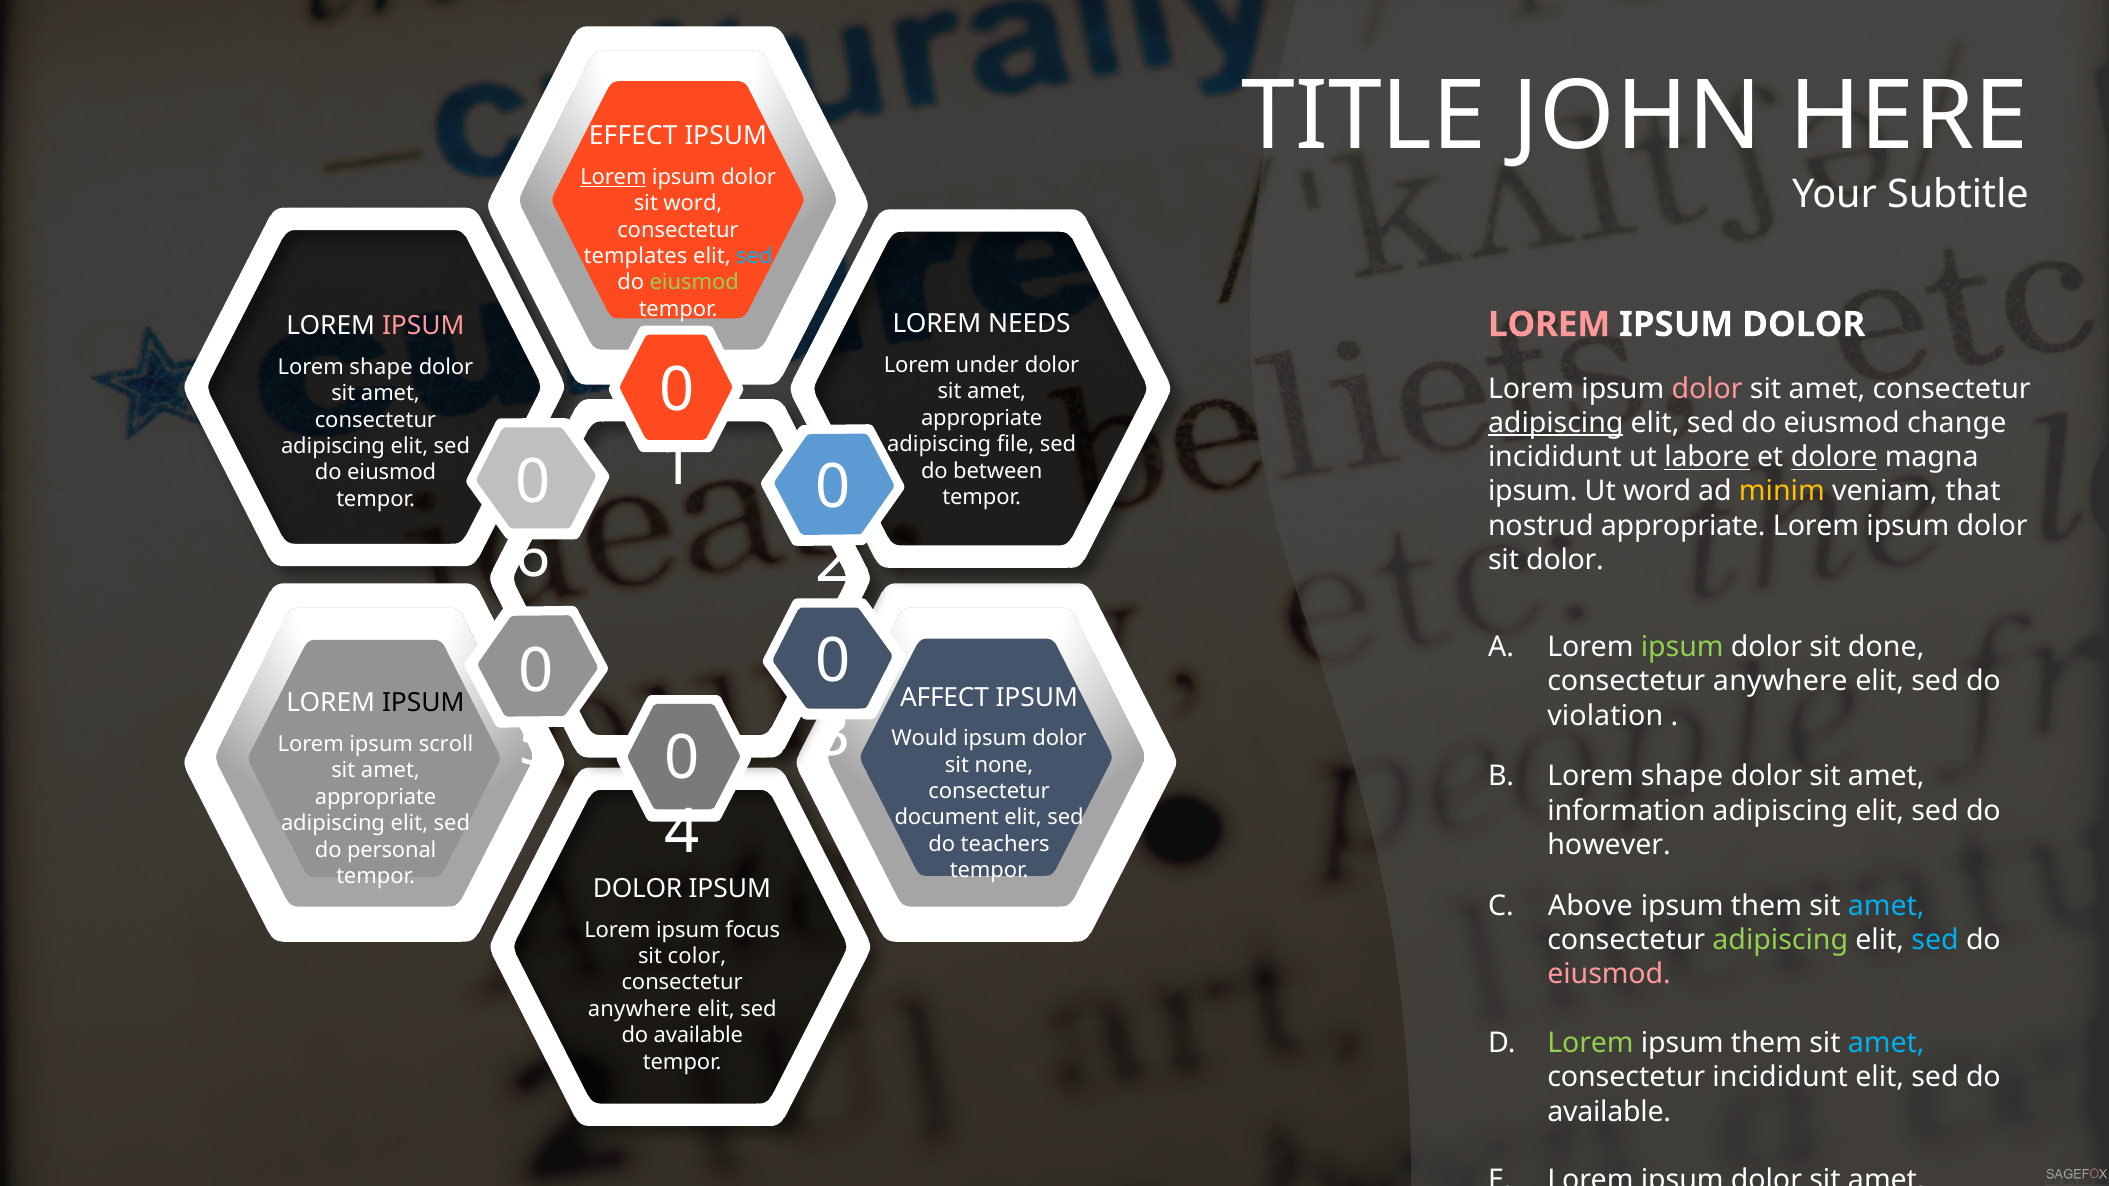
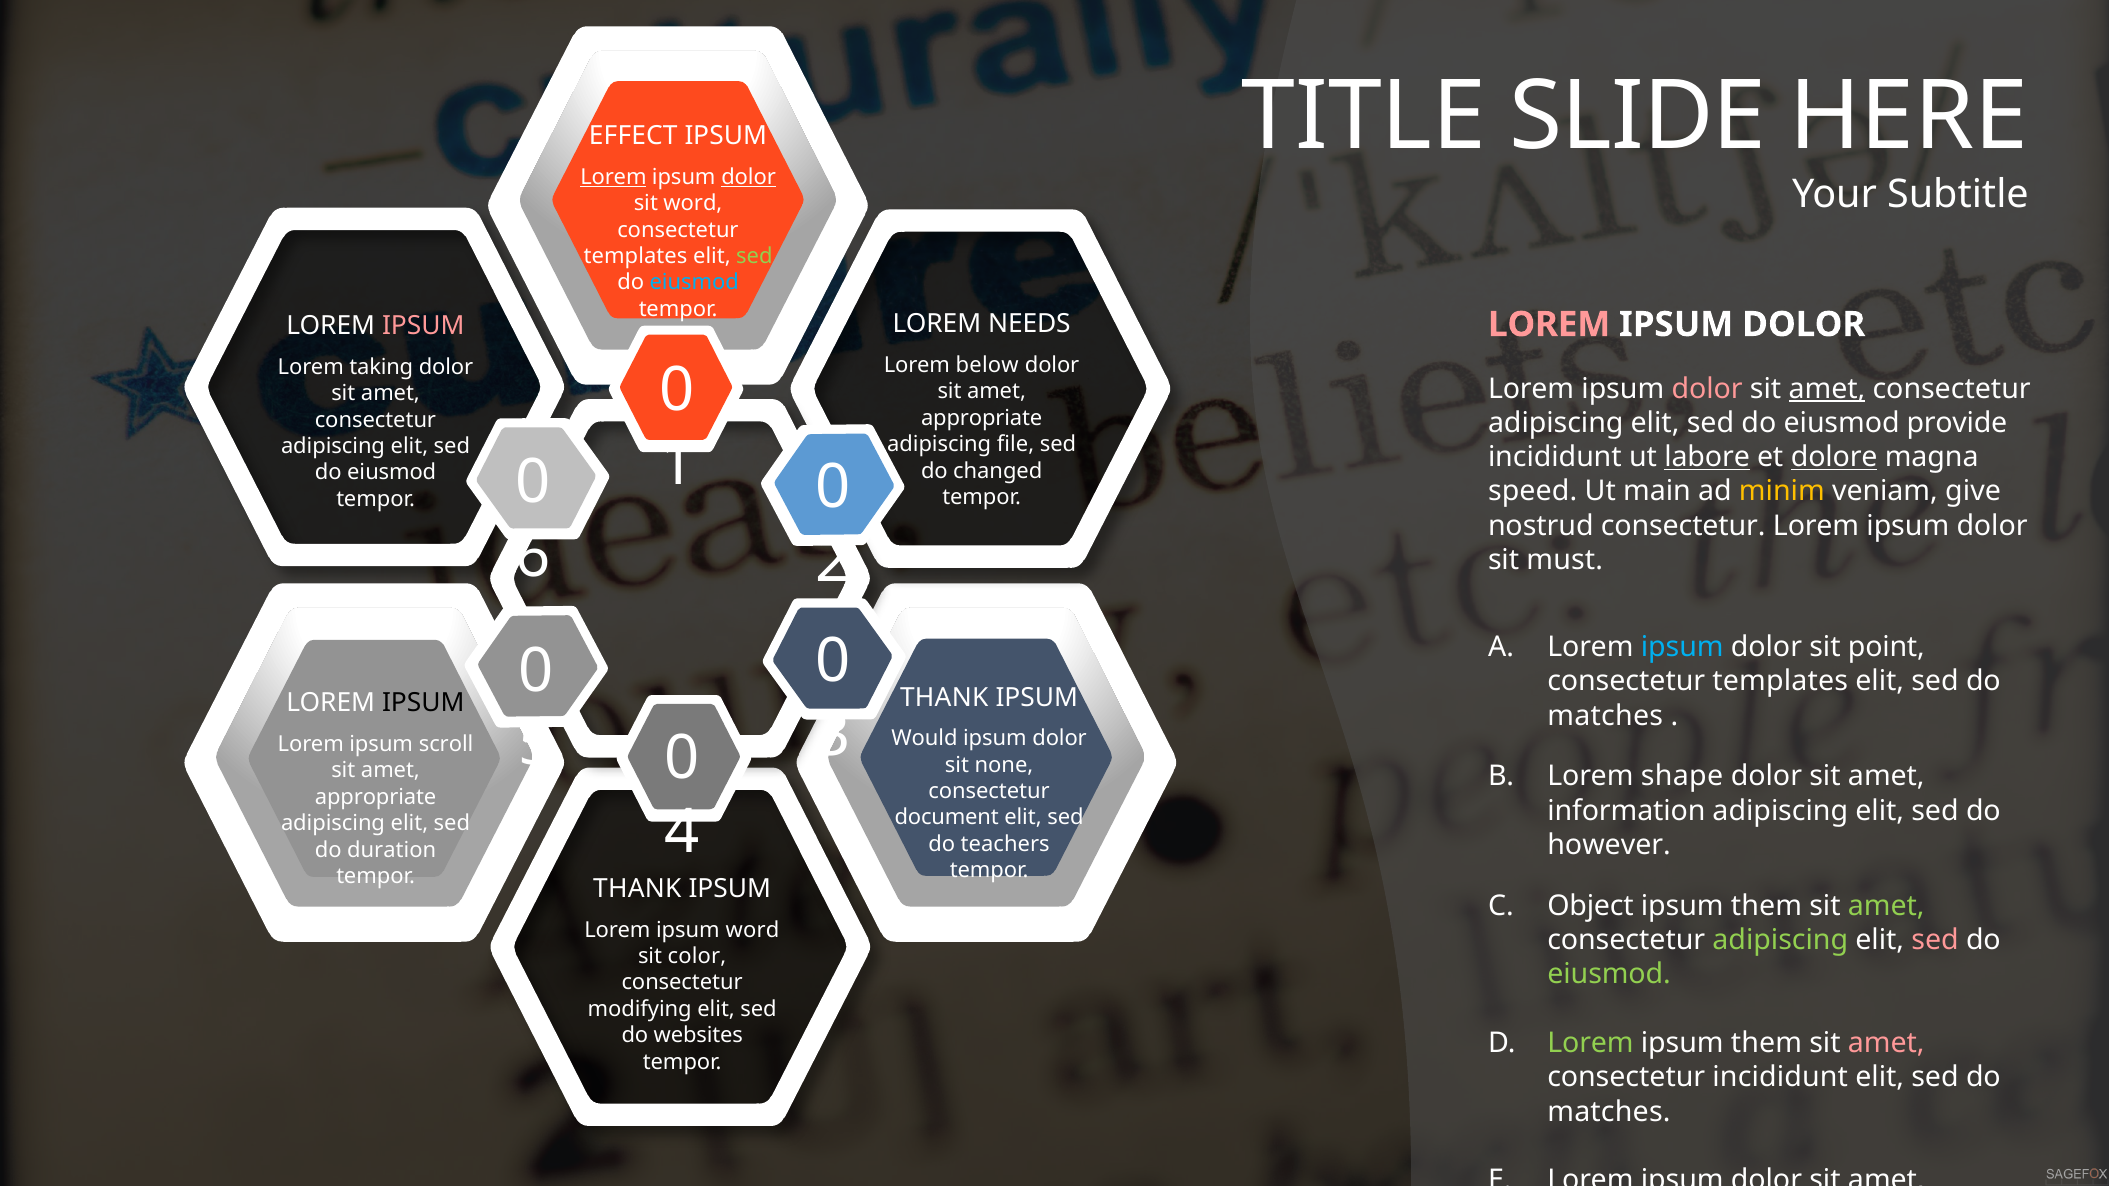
JOHN: JOHN -> SLIDE
dolor at (749, 177) underline: none -> present
sed at (754, 256) colour: light blue -> light green
eiusmod at (694, 283) colour: light green -> light blue
under: under -> below
shape at (381, 367): shape -> taking
amet at (1827, 389) underline: none -> present
adipiscing at (1556, 423) underline: present -> none
change: change -> provide
between: between -> changed
ipsum at (1533, 492): ipsum -> speed
Ut word: word -> main
that: that -> give
nostrud appropriate: appropriate -> consectetur
sit dolor: dolor -> must
ipsum at (1682, 647) colour: light green -> light blue
done: done -> point
anywhere at (1780, 682): anywhere -> templates
AFFECT at (944, 698): AFFECT -> THANK
violation at (1605, 716): violation -> matches
personal: personal -> duration
DOLOR at (638, 889): DOLOR -> THANK
Above: Above -> Object
amet at (1886, 906) colour: light blue -> light green
ipsum focus: focus -> word
sed at (1935, 940) colour: light blue -> pink
eiusmod at (1609, 975) colour: pink -> light green
anywhere at (640, 1009): anywhere -> modifying
available at (698, 1036): available -> websites
amet at (1886, 1043) colour: light blue -> pink
available at (1609, 1112): available -> matches
